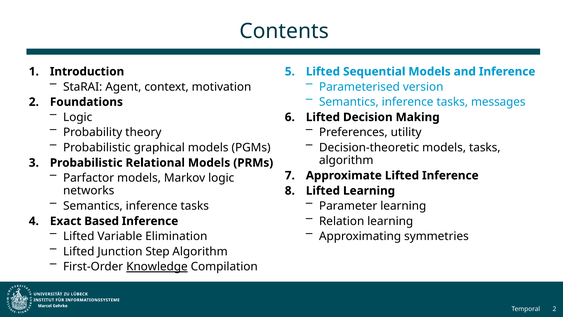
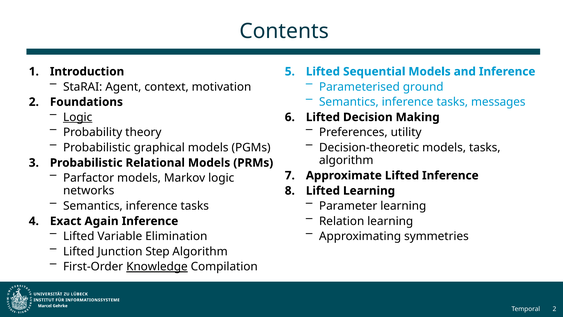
version: version -> ground
Logic at (78, 117) underline: none -> present
Based: Based -> Again
